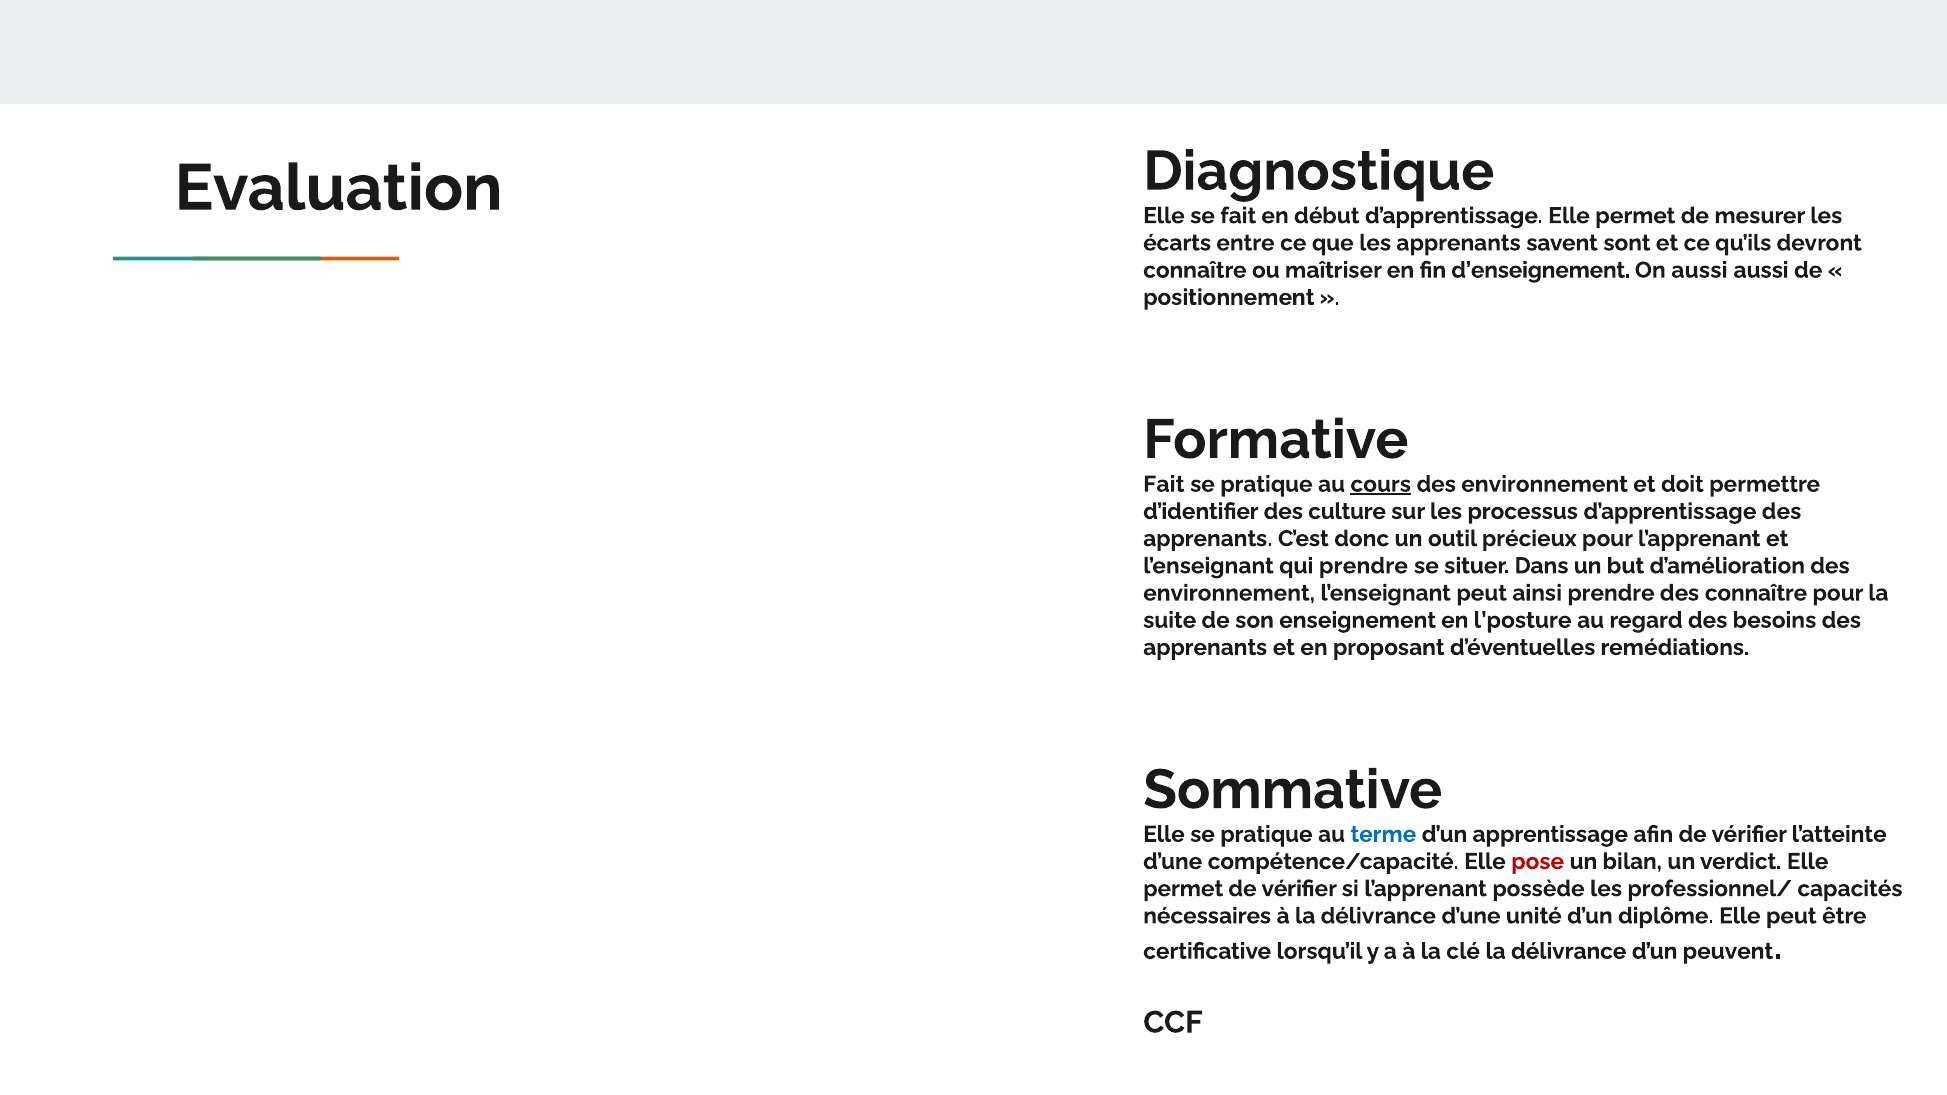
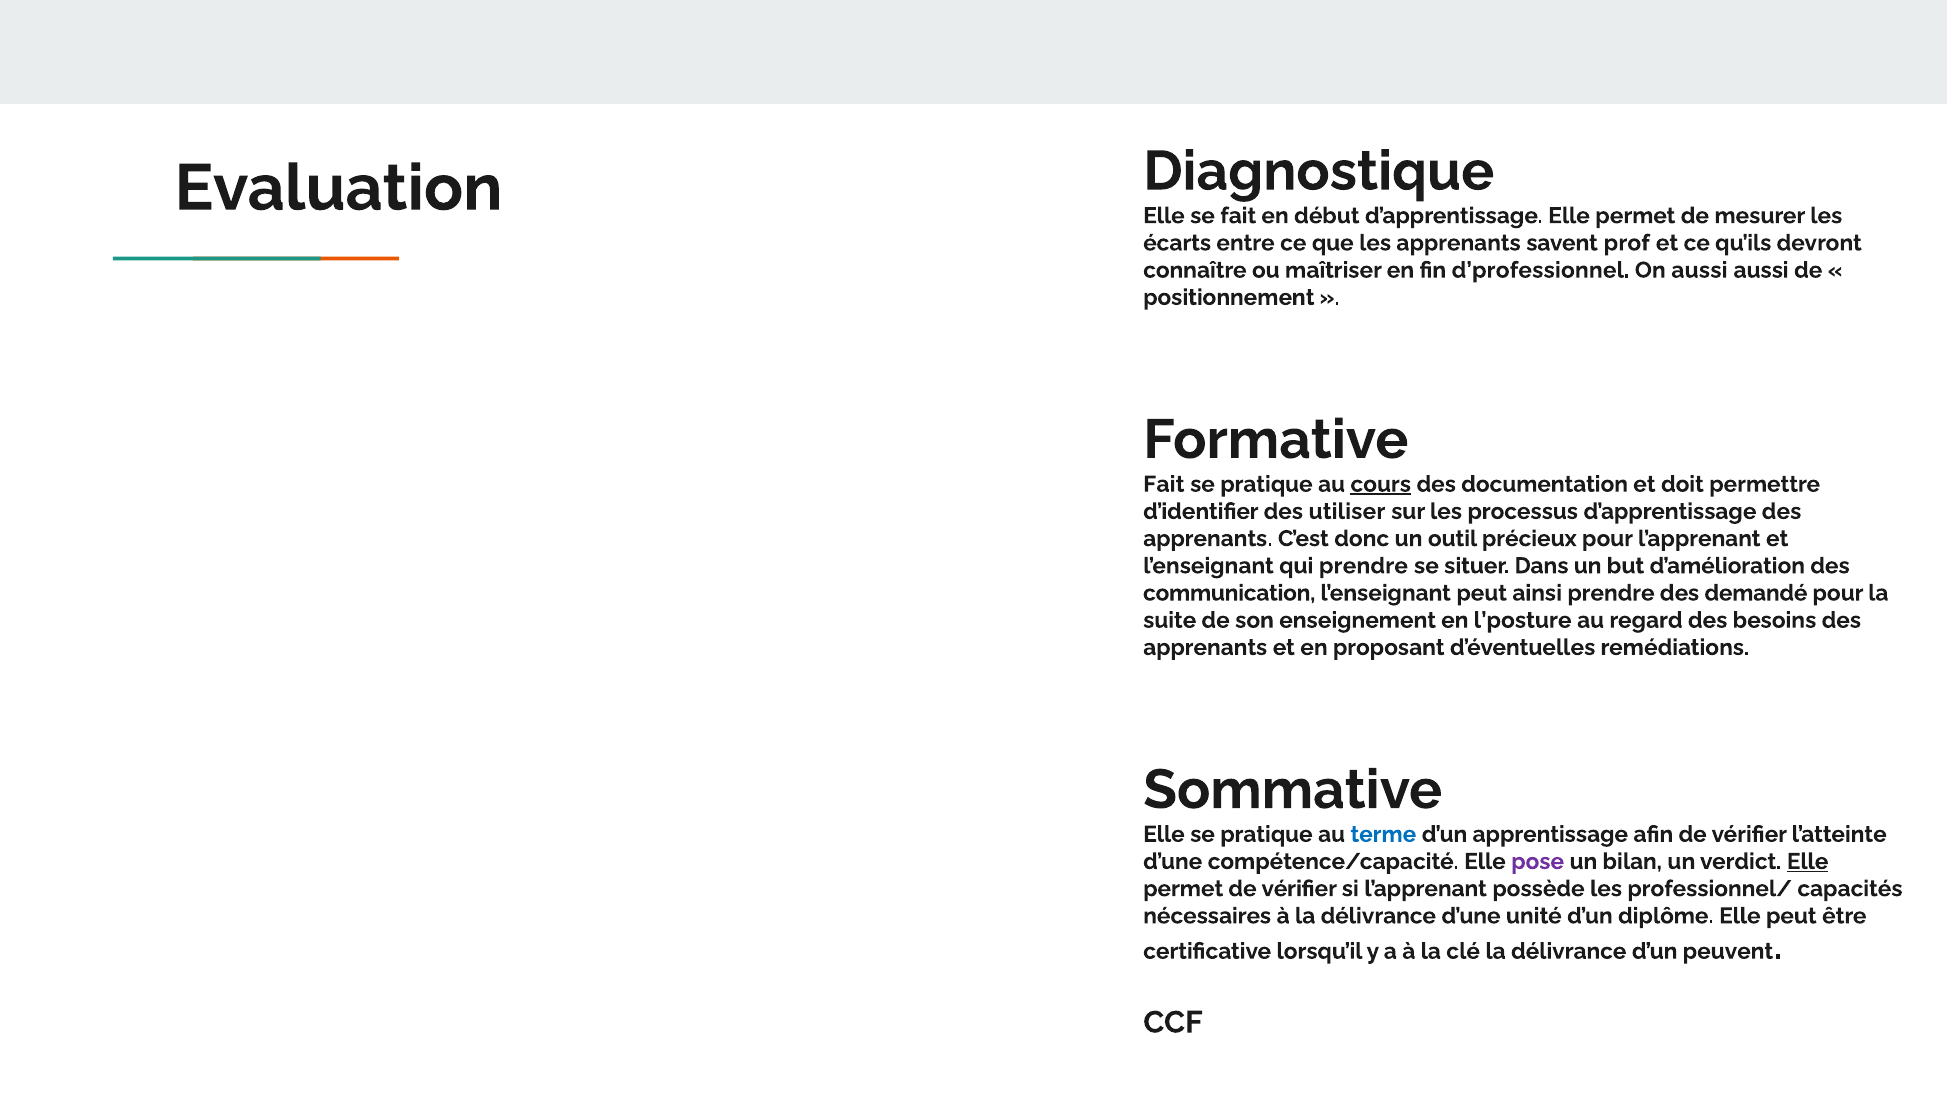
sont: sont -> prof
d’enseignement: d’enseignement -> d’professionnel
environnement at (1545, 484): environnement -> documentation
culture: culture -> utiliser
environnement at (1229, 593): environnement -> communication
des connaître: connaître -> demandé
pose colour: red -> purple
Elle at (1808, 862) underline: none -> present
